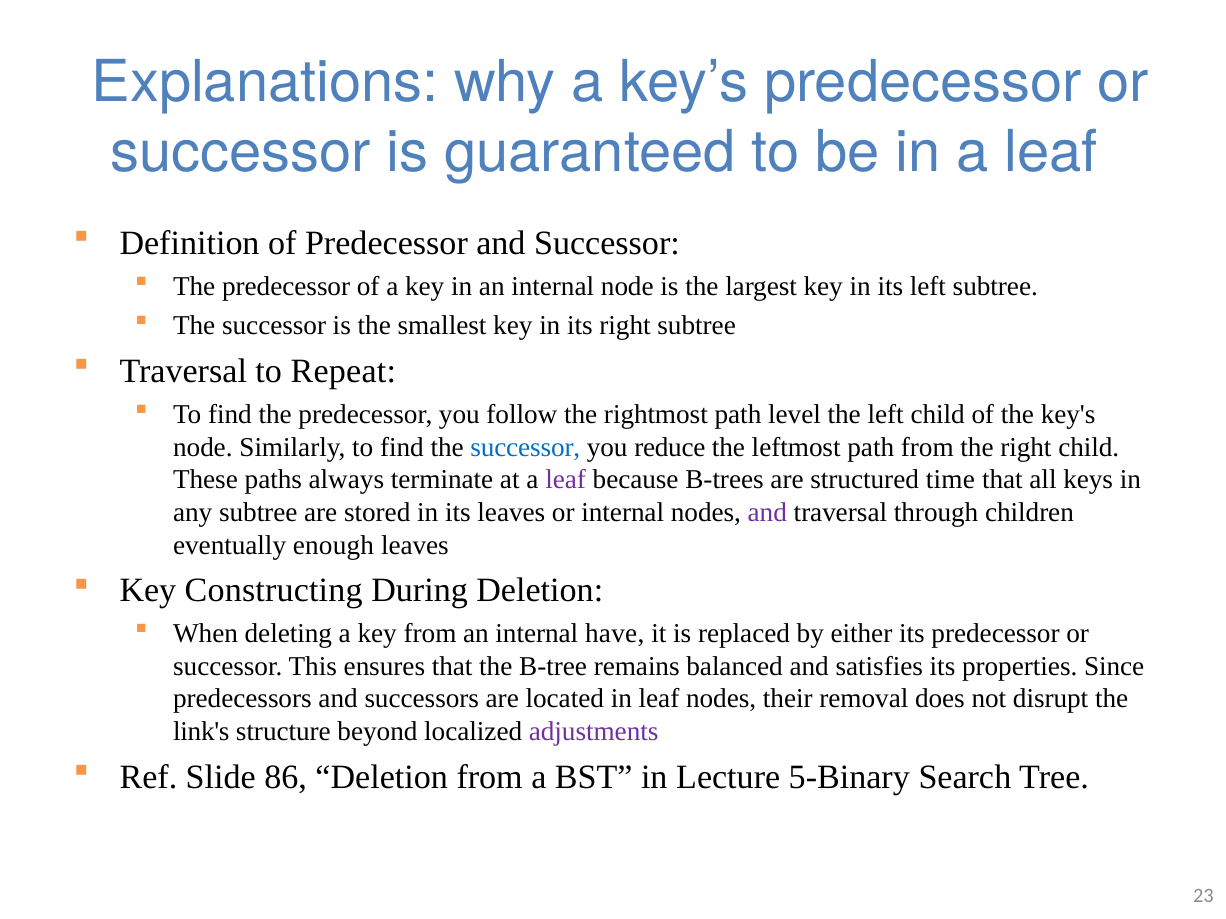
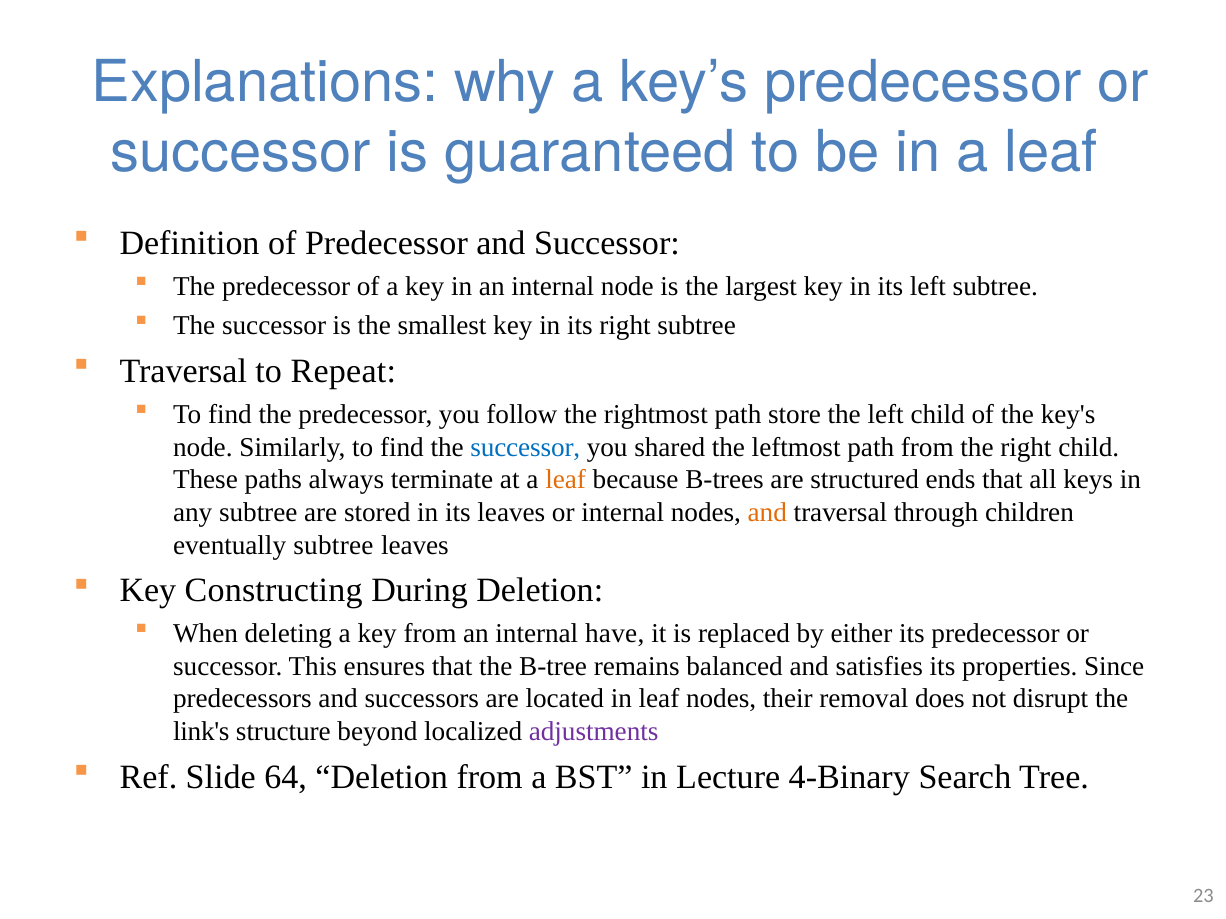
level: level -> store
reduce: reduce -> shared
leaf at (566, 480) colour: purple -> orange
time: time -> ends
and at (767, 513) colour: purple -> orange
eventually enough: enough -> subtree
86: 86 -> 64
5-Binary: 5-Binary -> 4-Binary
